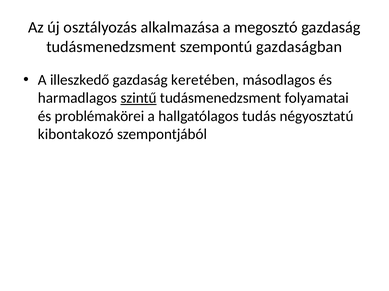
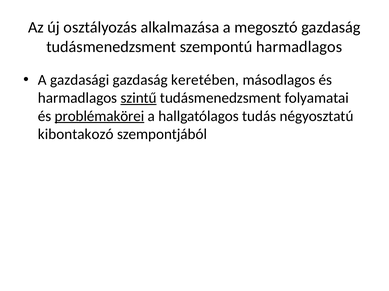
szempontú gazdaságban: gazdaságban -> harmadlagos
illeszkedő: illeszkedő -> gazdasági
problémakörei underline: none -> present
